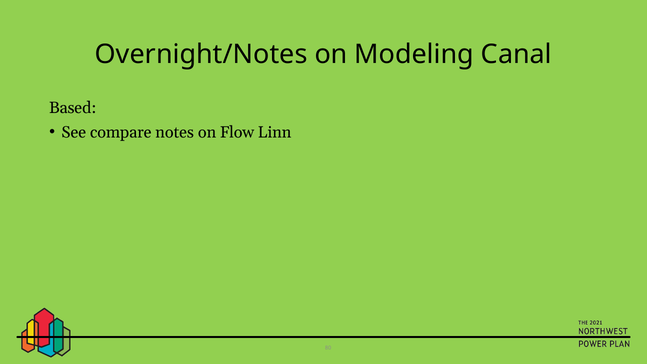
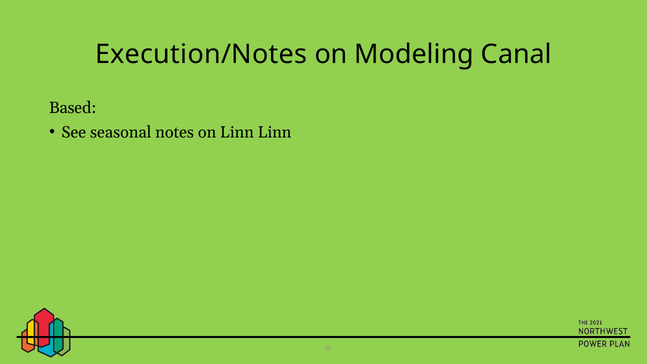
Overnight/Notes: Overnight/Notes -> Execution/Notes
compare: compare -> seasonal
on Flow: Flow -> Linn
